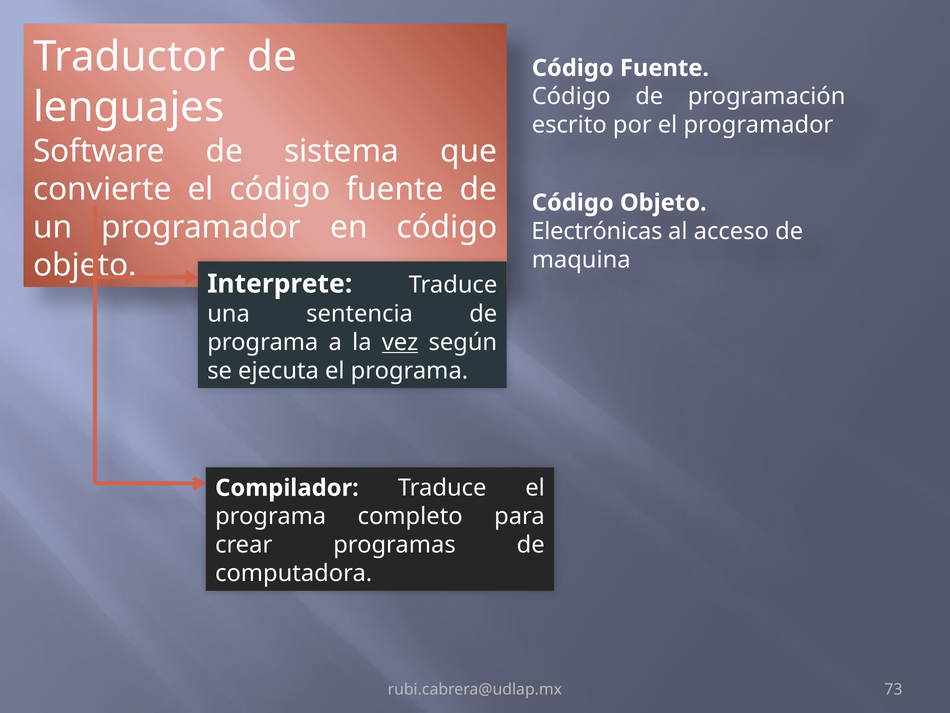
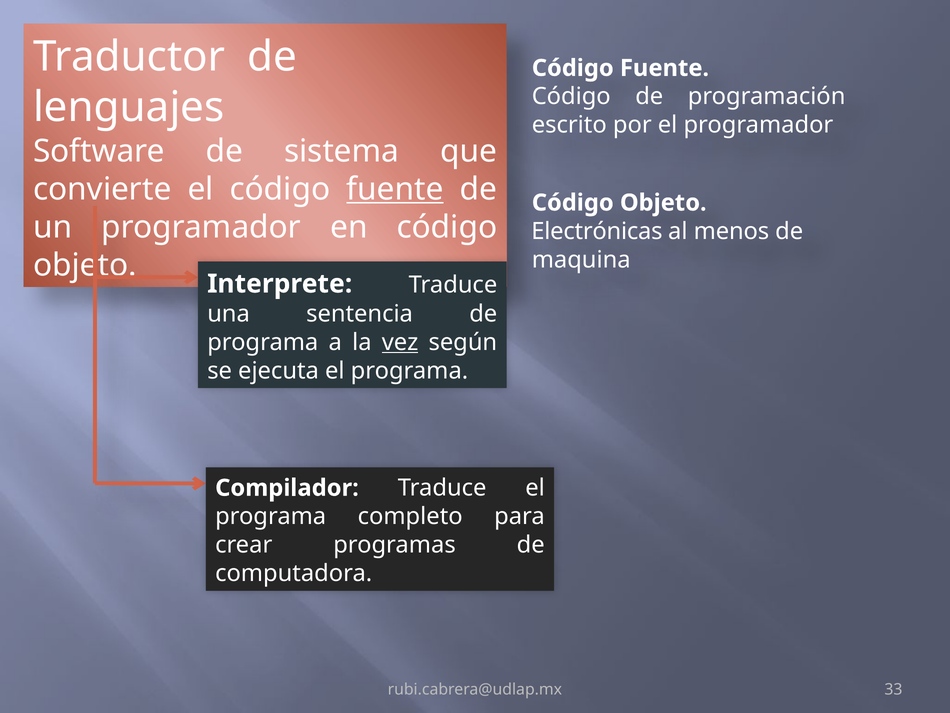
fuente at (395, 189) underline: none -> present
acceso: acceso -> menos
73: 73 -> 33
